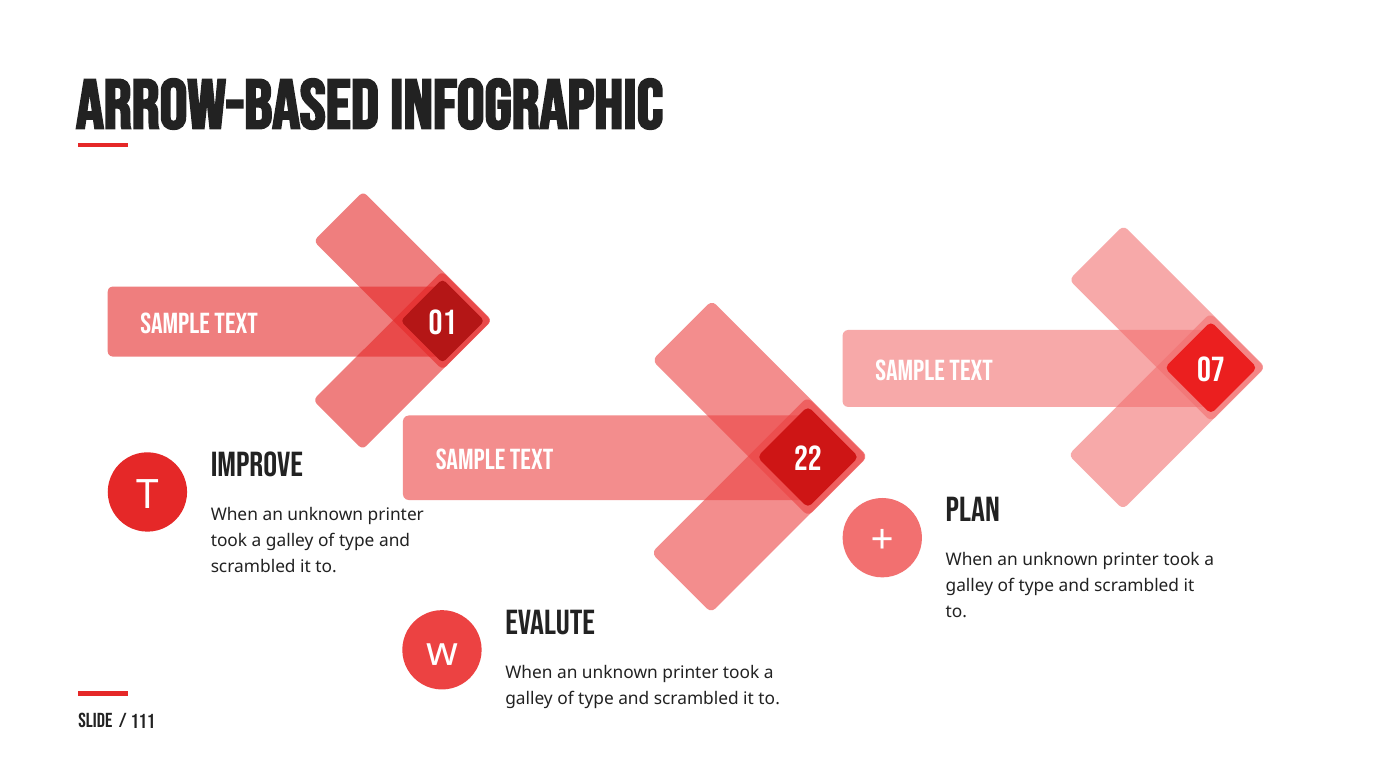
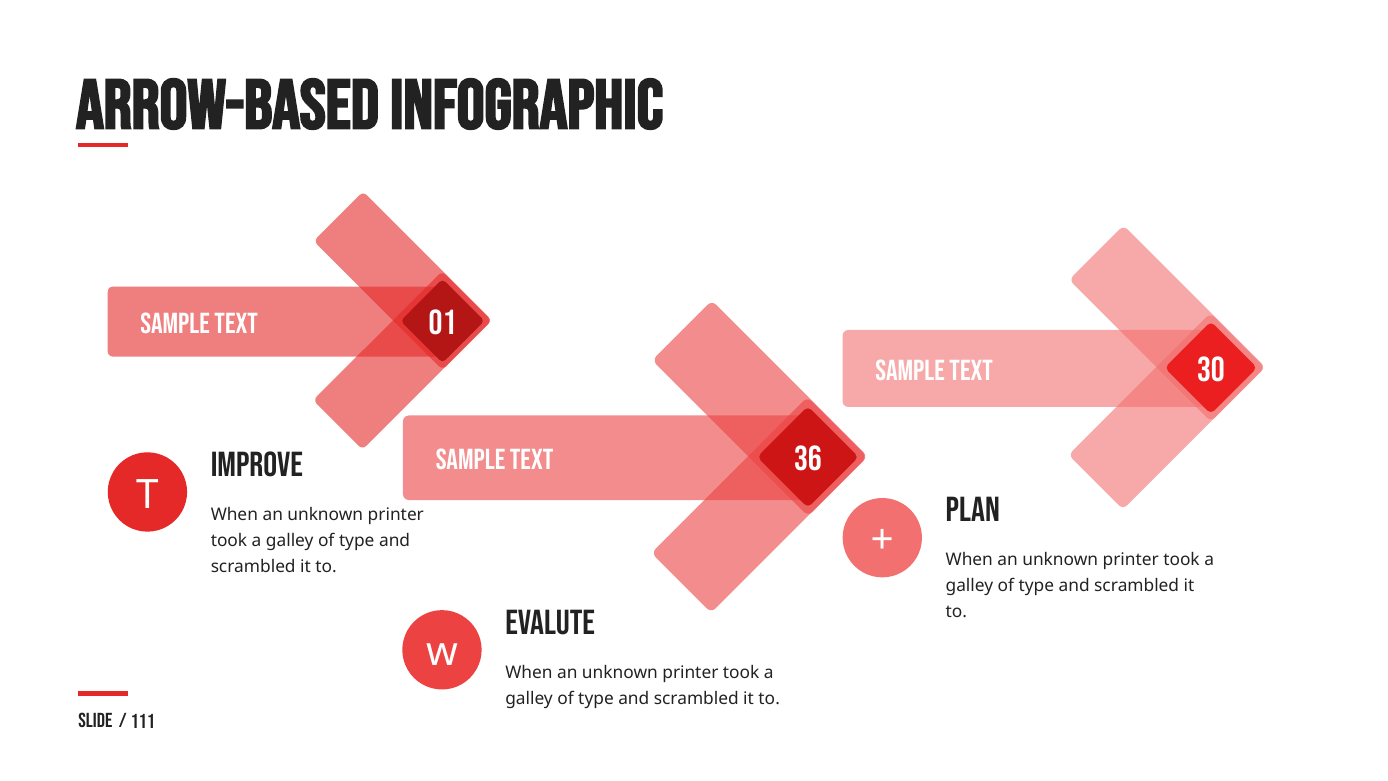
07: 07 -> 30
22: 22 -> 36
